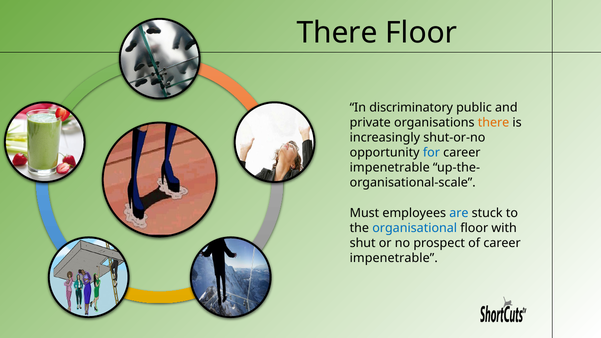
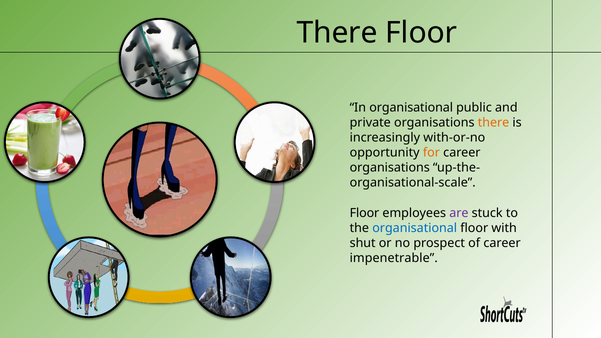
In discriminatory: discriminatory -> organisational
shut-or-no: shut-or-no -> with-or-no
for colour: blue -> orange
impenetrable at (390, 168): impenetrable -> organisations
Must at (364, 213): Must -> Floor
are colour: blue -> purple
